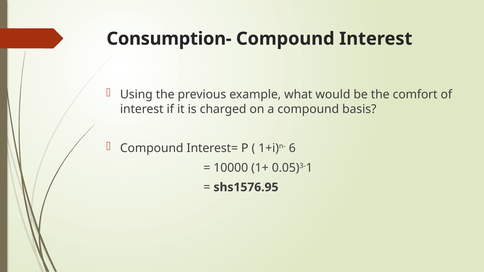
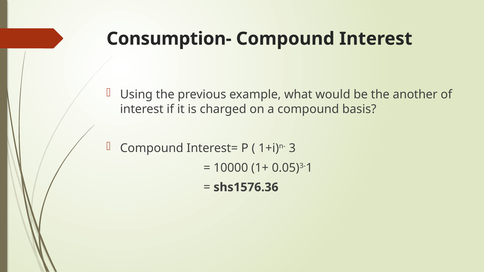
comfort: comfort -> another
6: 6 -> 3
shs1576.95: shs1576.95 -> shs1576.36
